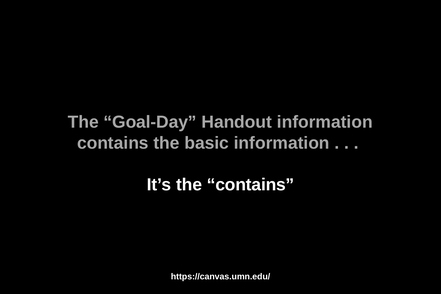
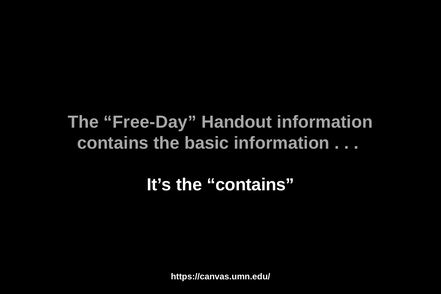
Goal-Day: Goal-Day -> Free-Day
